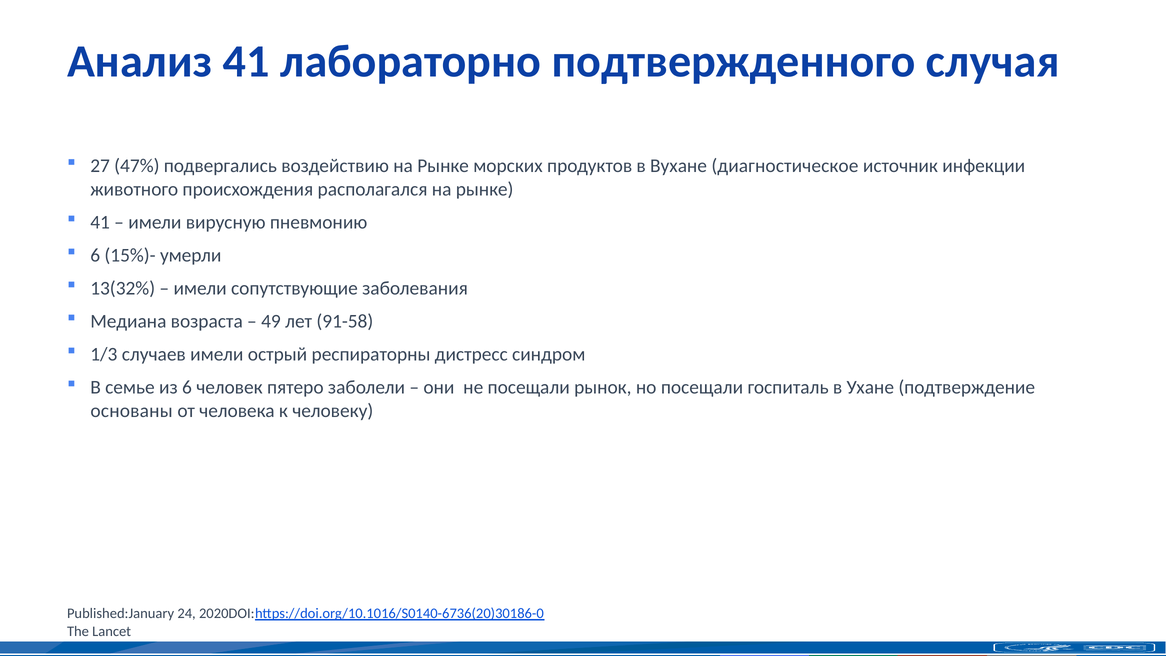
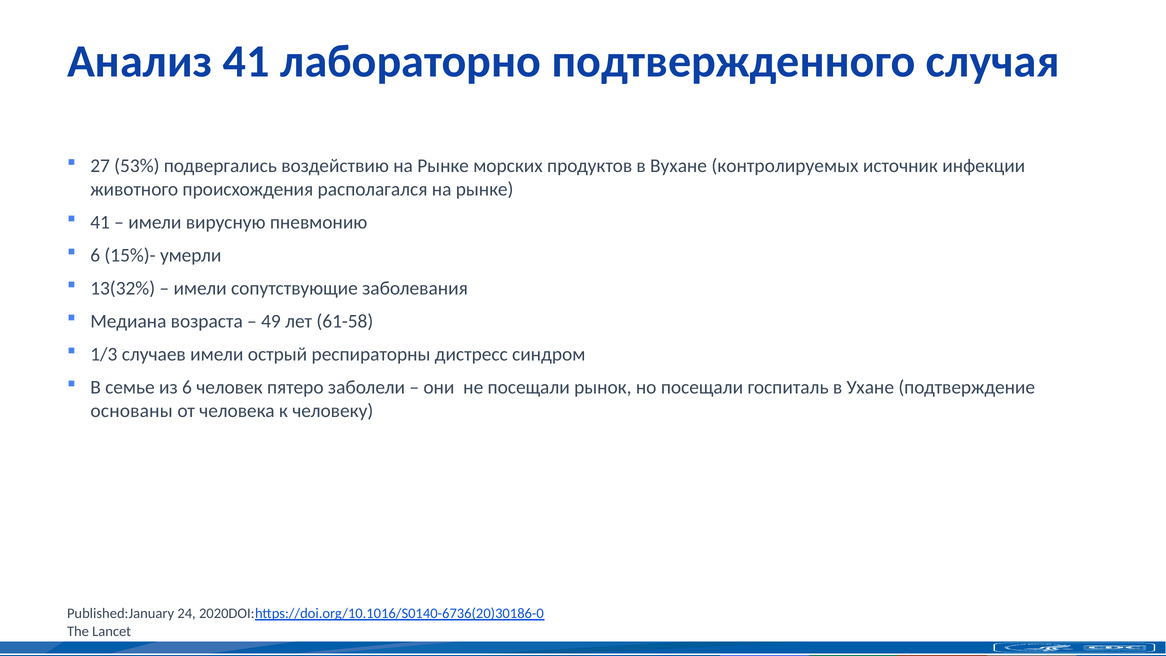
47%: 47% -> 53%
диагностическое: диагностическое -> контролируемых
91-58: 91-58 -> 61-58
